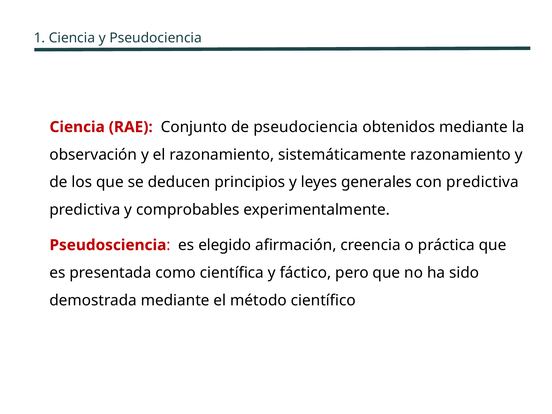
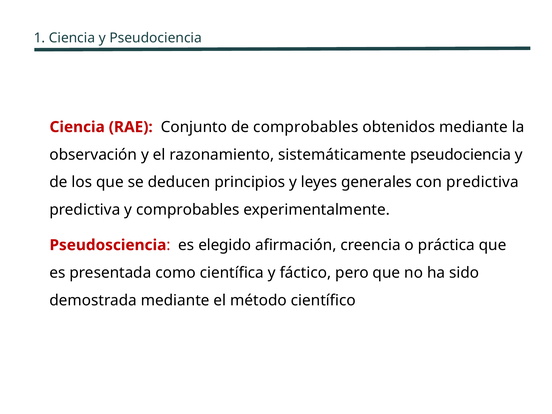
de pseudociencia: pseudociencia -> comprobables
sistemáticamente razonamiento: razonamiento -> pseudociencia
